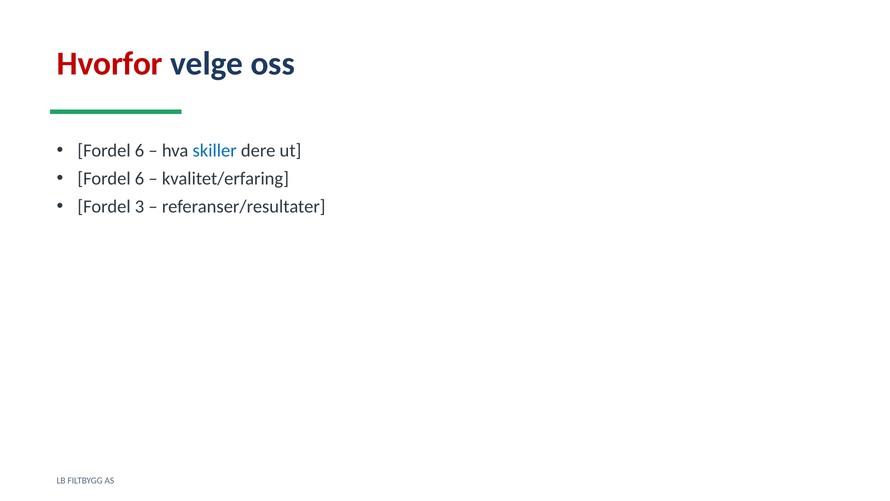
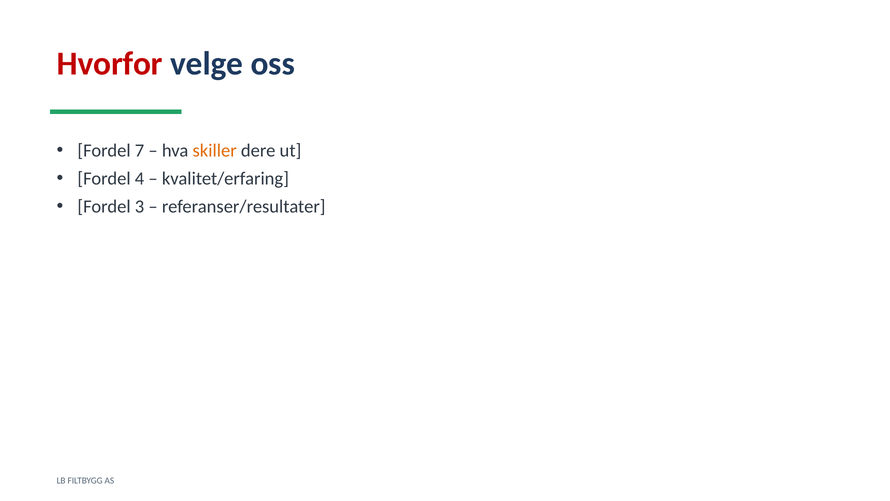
6 at (140, 151): 6 -> 7
skiller colour: blue -> orange
6 at (140, 179): 6 -> 4
